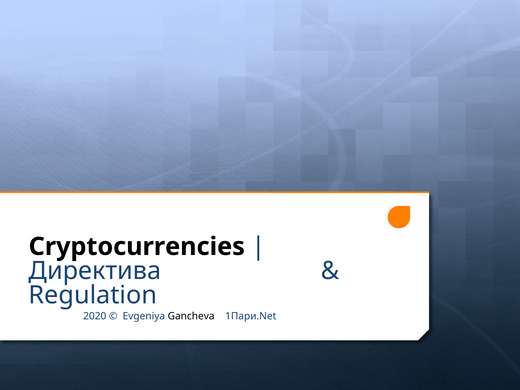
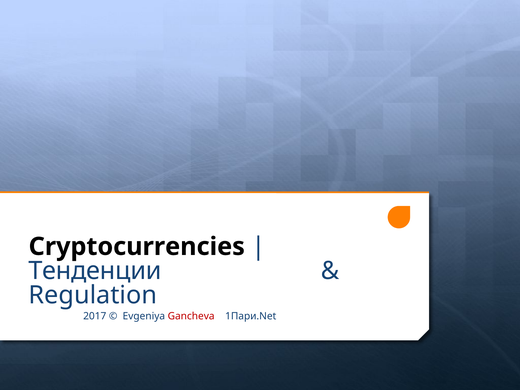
Директива: Директива -> Тенденции
2020: 2020 -> 2017
Gancheva colour: black -> red
